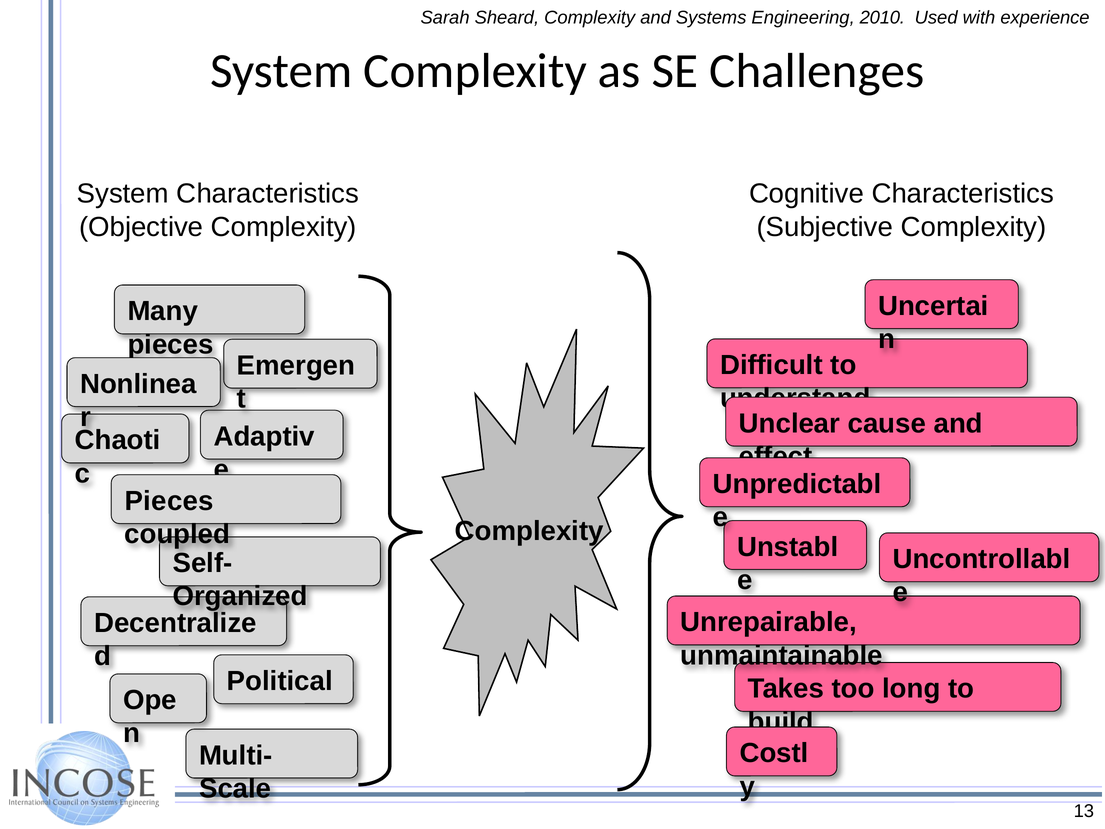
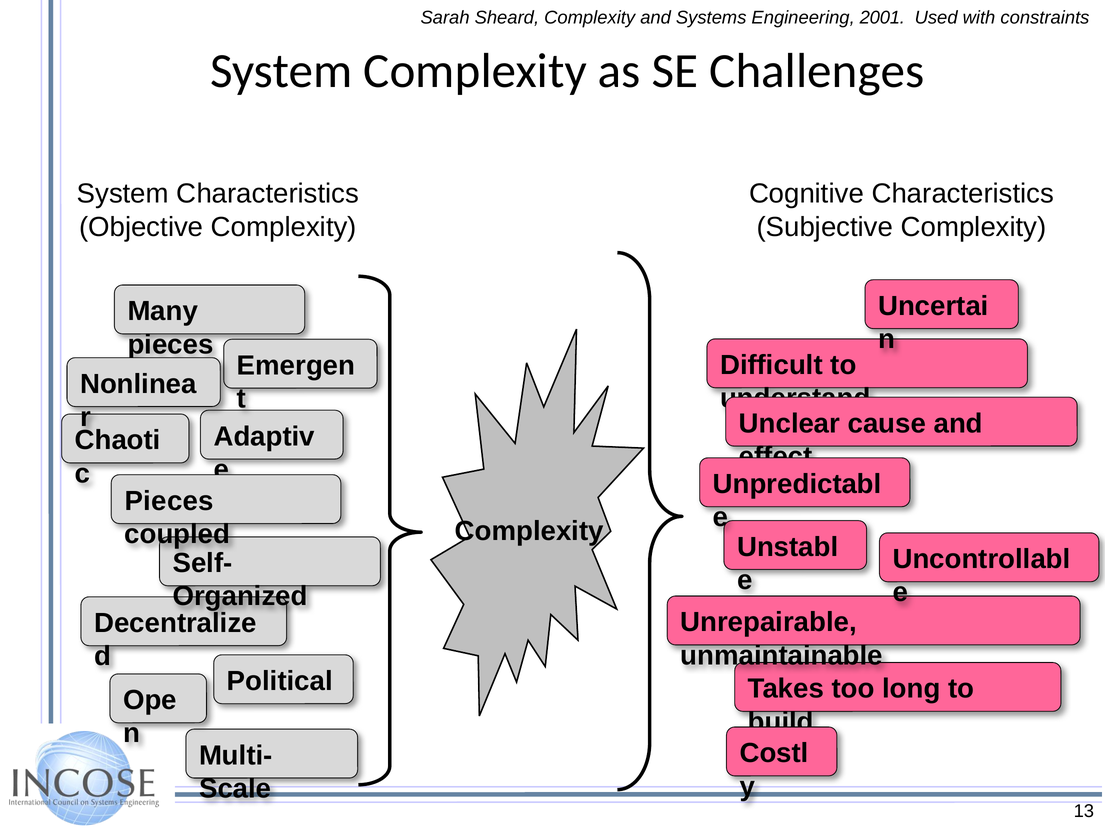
2010: 2010 -> 2001
experience: experience -> constraints
